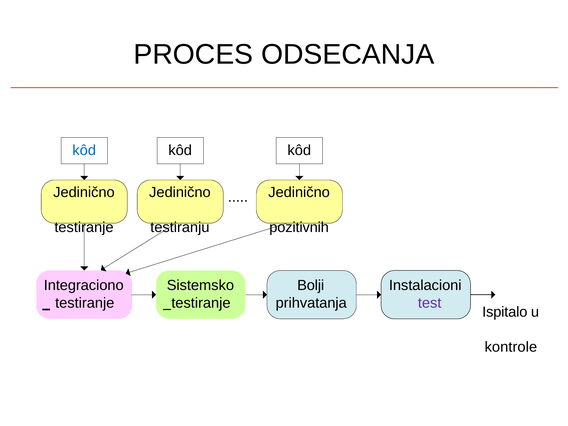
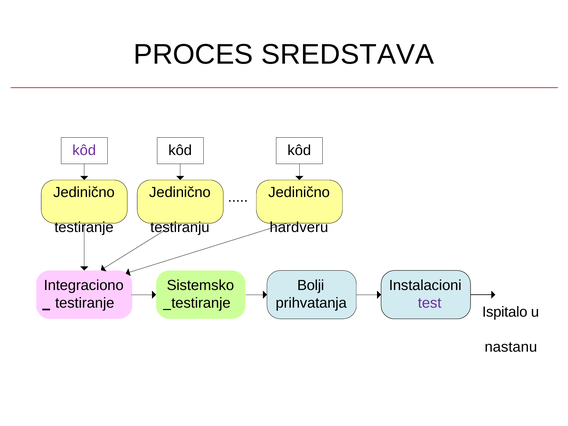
ODSECANJA: ODSECANJA -> SREDSTAVA
kôd at (84, 150) colour: blue -> purple
pozitivnih: pozitivnih -> hardveru
kontrole: kontrole -> nastanu
